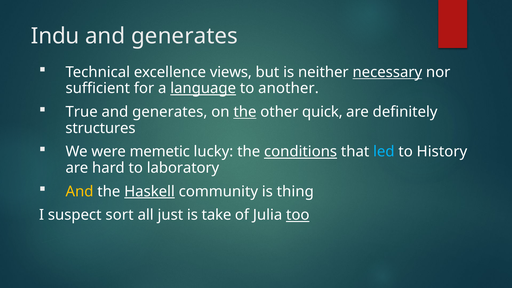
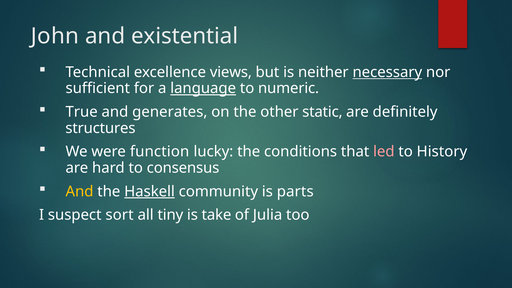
Indu: Indu -> John
generates at (185, 36): generates -> existential
another: another -> numeric
the at (245, 112) underline: present -> none
quick: quick -> static
memetic: memetic -> function
conditions underline: present -> none
led colour: light blue -> pink
laboratory: laboratory -> consensus
thing: thing -> parts
just: just -> tiny
too underline: present -> none
